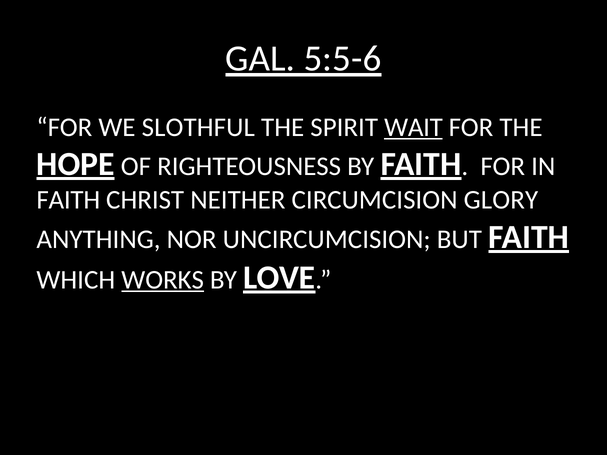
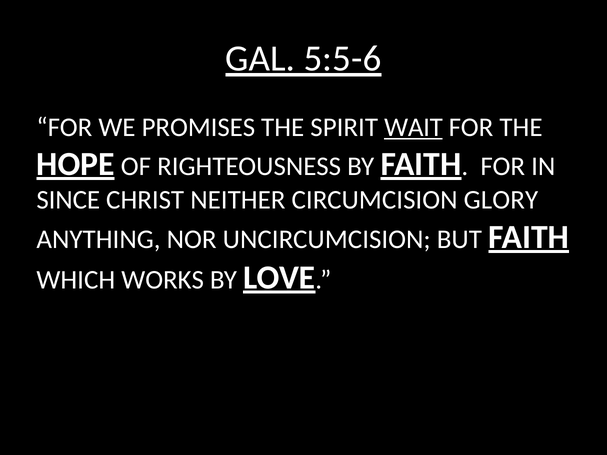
SLOTHFUL: SLOTHFUL -> PROMISES
FAITH at (68, 200): FAITH -> SINCE
WORKS underline: present -> none
